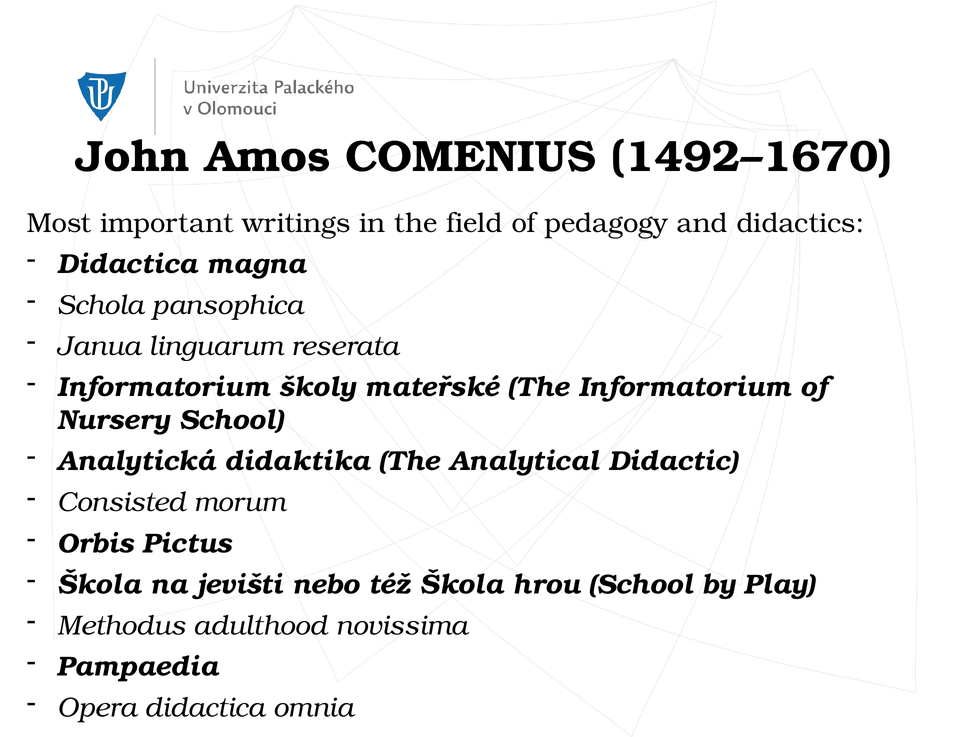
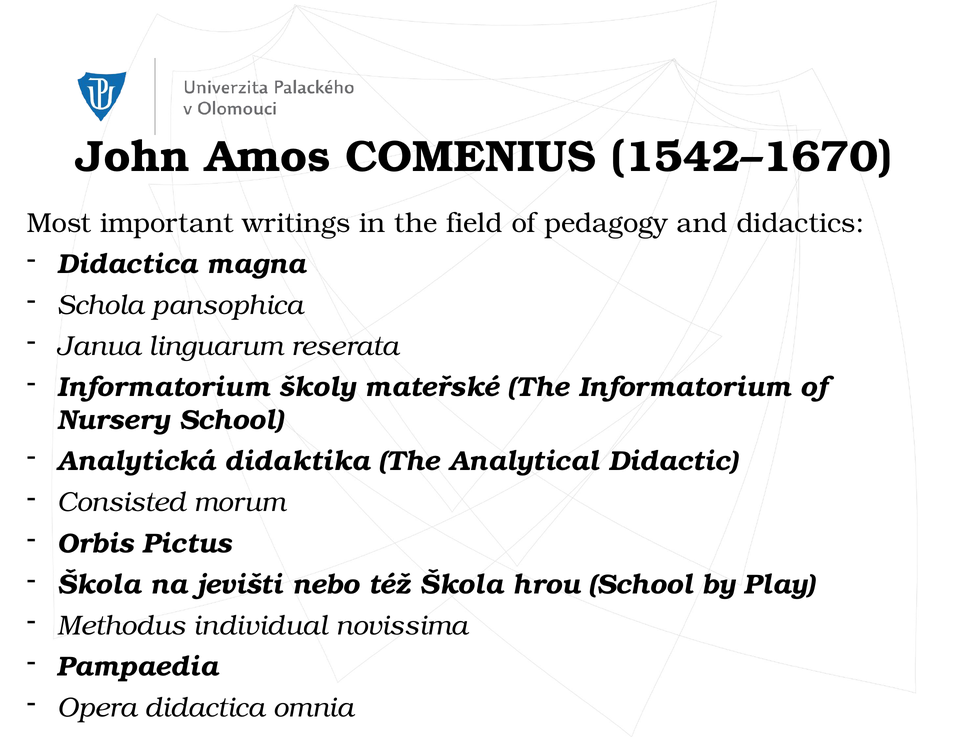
1492–1670: 1492–1670 -> 1542–1670
adulthood: adulthood -> individual
